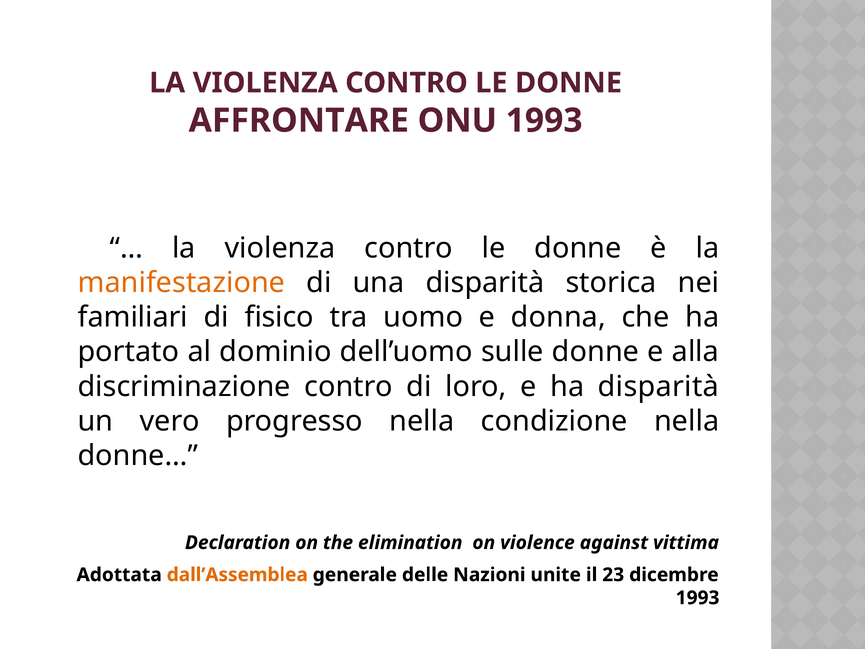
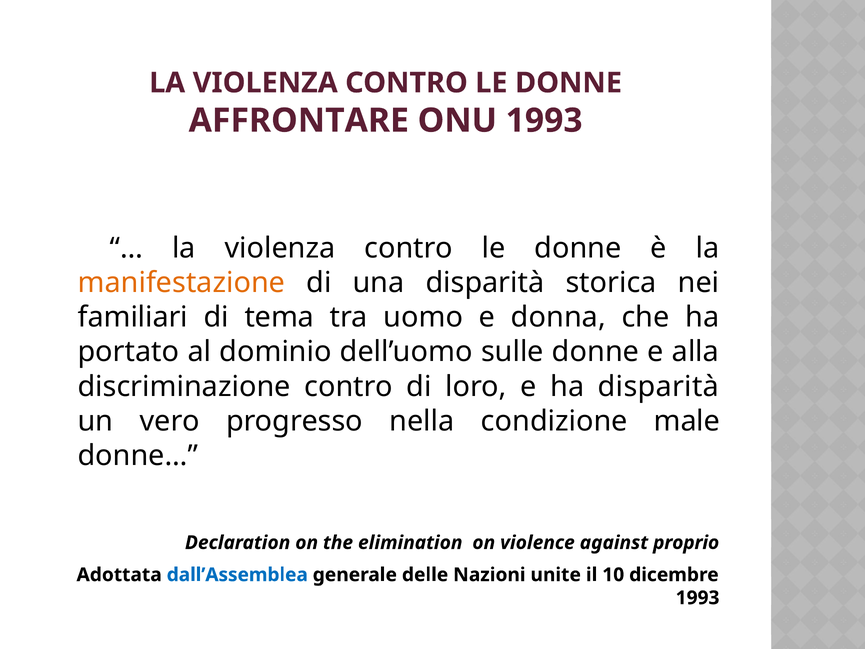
fisico: fisico -> tema
condizione nella: nella -> male
vittima: vittima -> proprio
dall’Assemblea colour: orange -> blue
23: 23 -> 10
